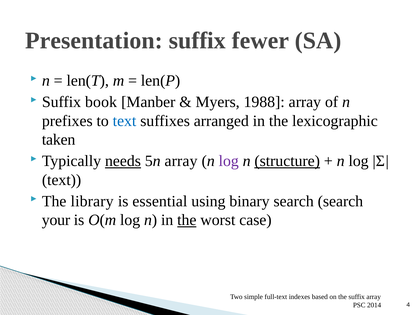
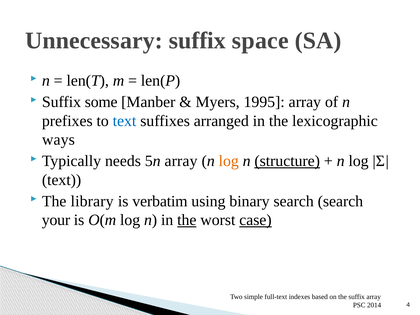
Presentation: Presentation -> Unnecessary
fewer: fewer -> space
book: book -> some
1988: 1988 -> 1995
taken: taken -> ways
needs underline: present -> none
log at (229, 161) colour: purple -> orange
essential: essential -> verbatim
case underline: none -> present
